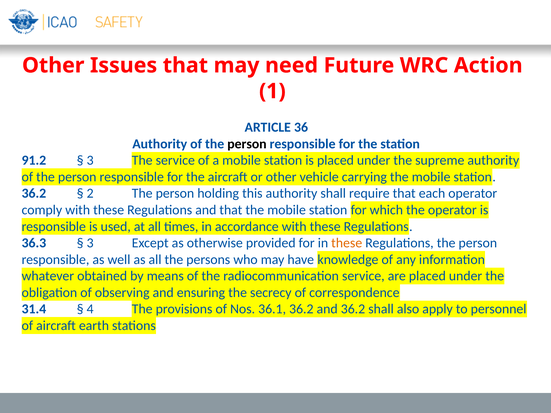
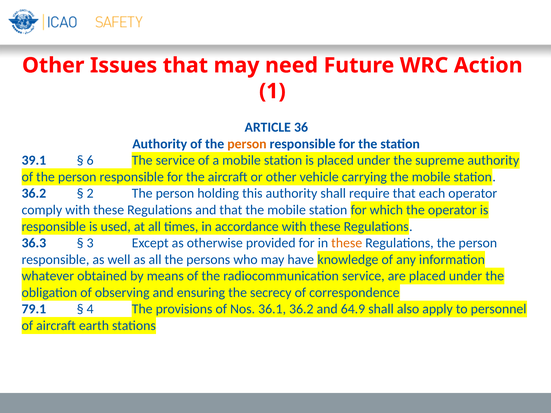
person at (247, 144) colour: black -> orange
91.2: 91.2 -> 39.1
3 at (90, 160): 3 -> 6
31.4: 31.4 -> 79.1
and 36.2: 36.2 -> 64.9
